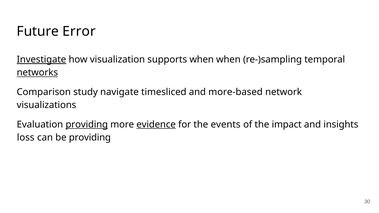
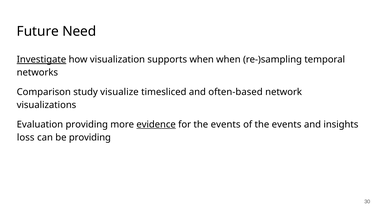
Error: Error -> Need
networks underline: present -> none
navigate: navigate -> visualize
more-based: more-based -> often-based
providing at (87, 125) underline: present -> none
of the impact: impact -> events
